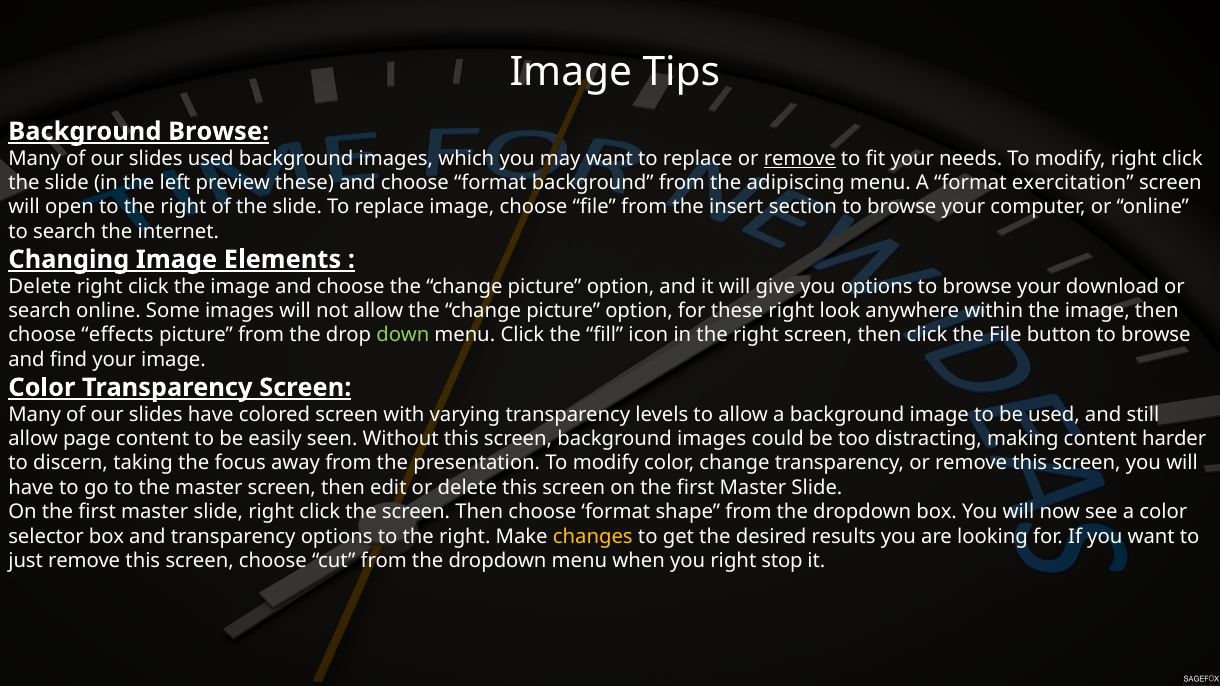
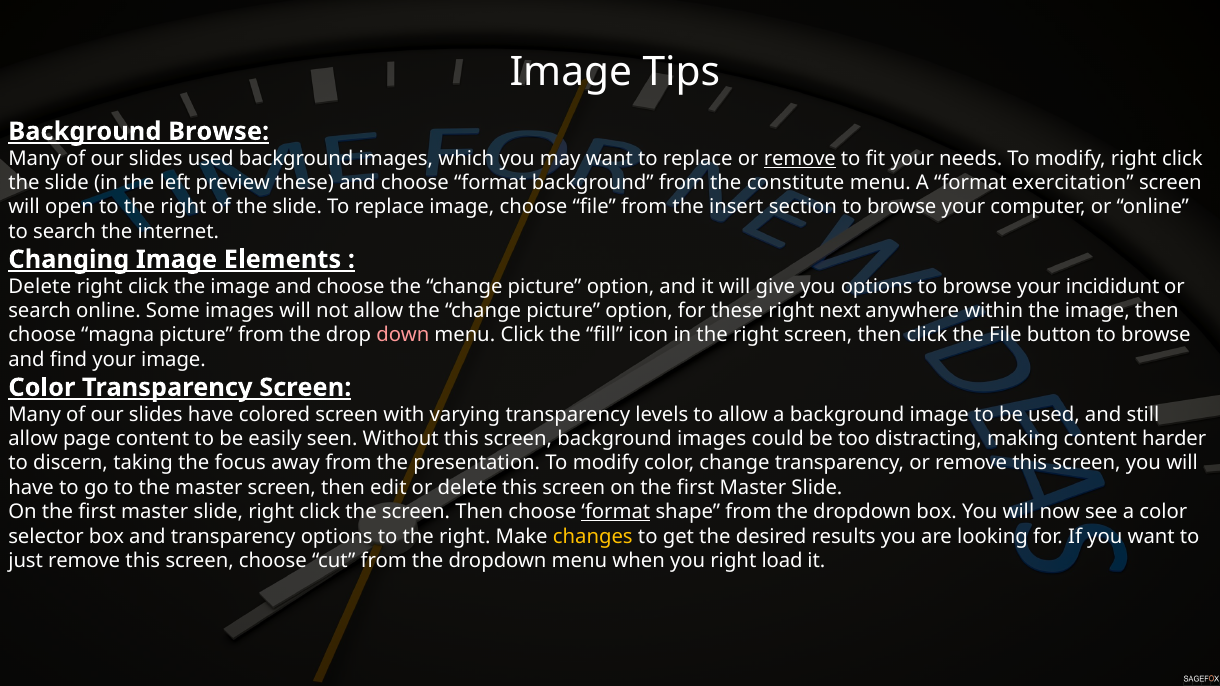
adipiscing: adipiscing -> constitute
download: download -> incididunt
look: look -> next
effects: effects -> magna
down colour: light green -> pink
format at (616, 512) underline: none -> present
stop: stop -> load
